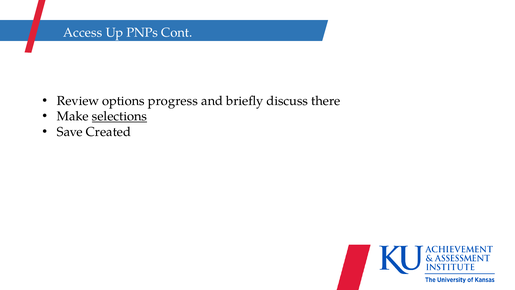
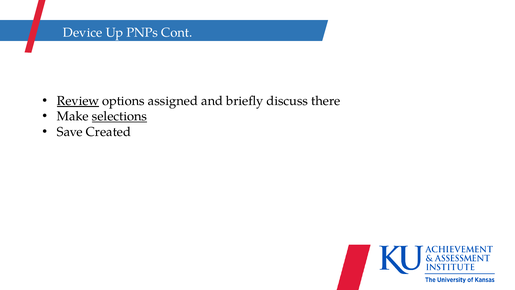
Access: Access -> Device
Review underline: none -> present
progress: progress -> assigned
